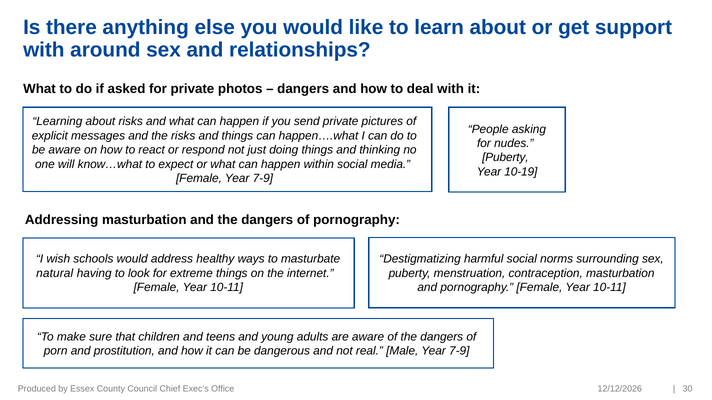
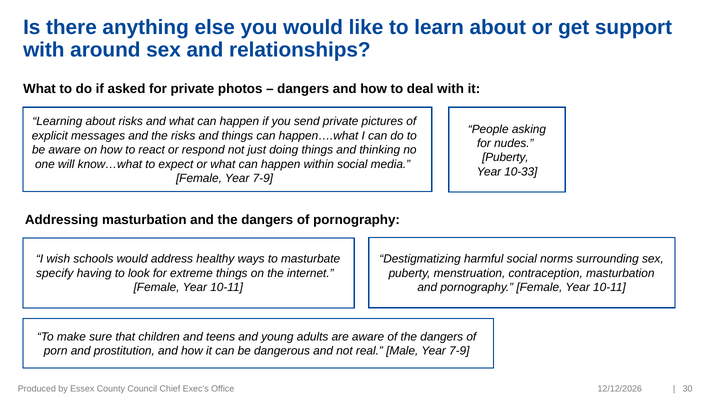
10-19: 10-19 -> 10-33
natural: natural -> specify
